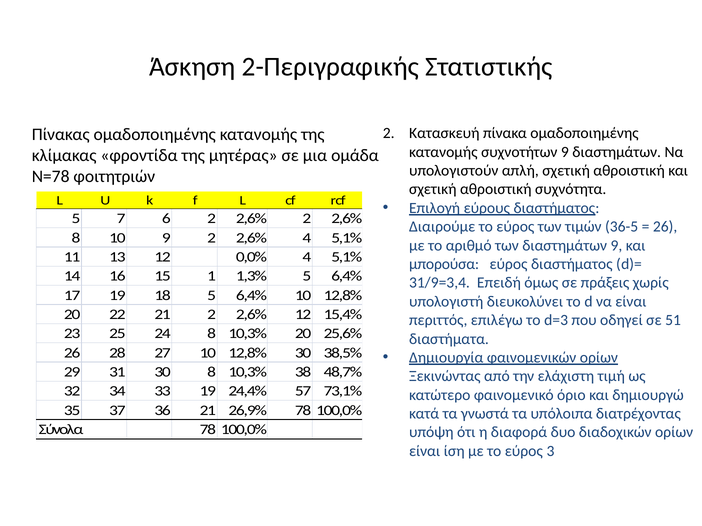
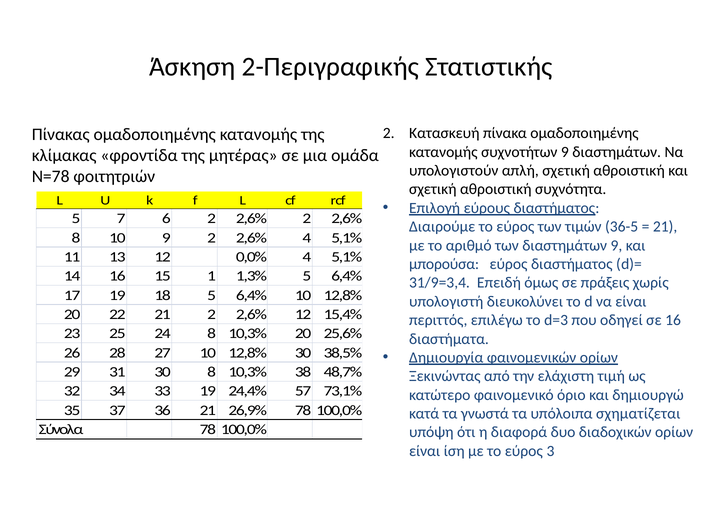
26 at (665, 227): 26 -> 21
σε 51: 51 -> 16
διατρέχοντας: διατρέχοντας -> σχηματίζεται
